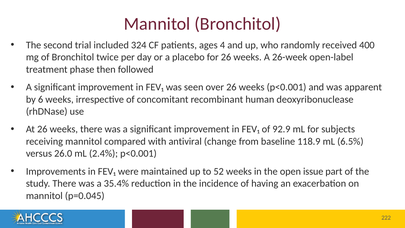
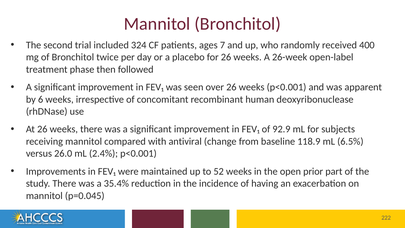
4: 4 -> 7
issue: issue -> prior
